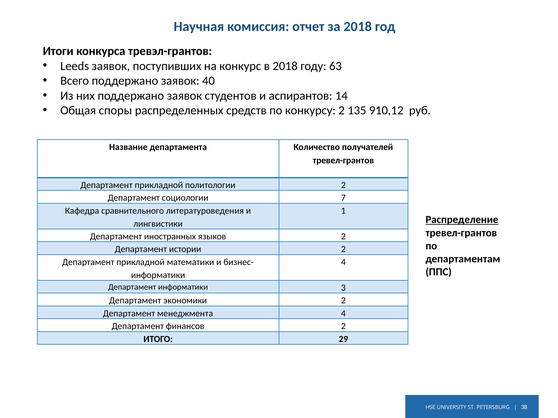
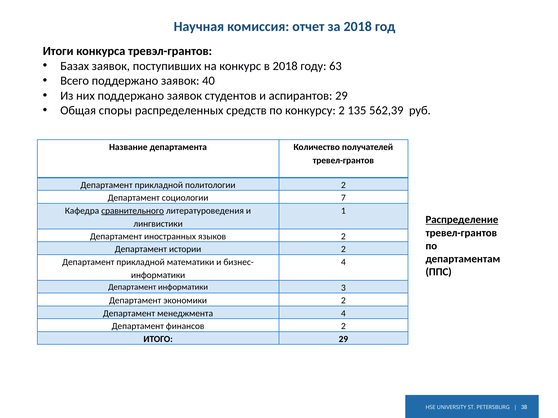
Leeds: Leeds -> Базах
аспирантов 14: 14 -> 29
910,12: 910,12 -> 562,39
сравнительного underline: none -> present
